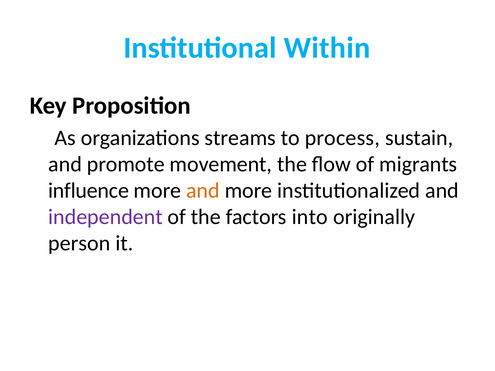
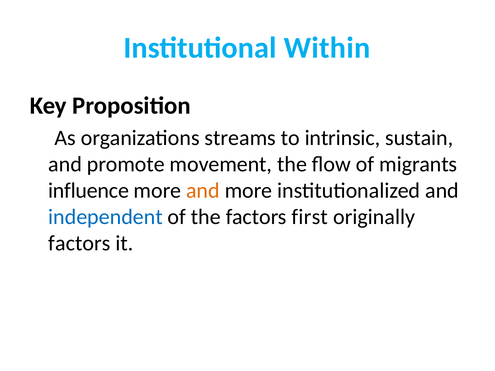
process: process -> intrinsic
independent colour: purple -> blue
into: into -> first
person at (79, 244): person -> factors
